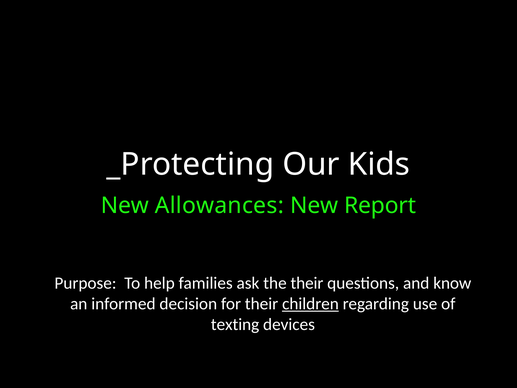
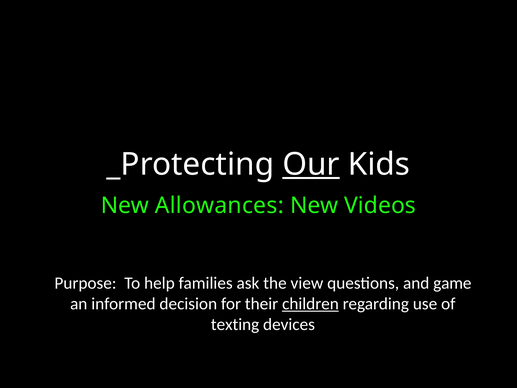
Our underline: none -> present
Report: Report -> Videos
the their: their -> view
know: know -> game
